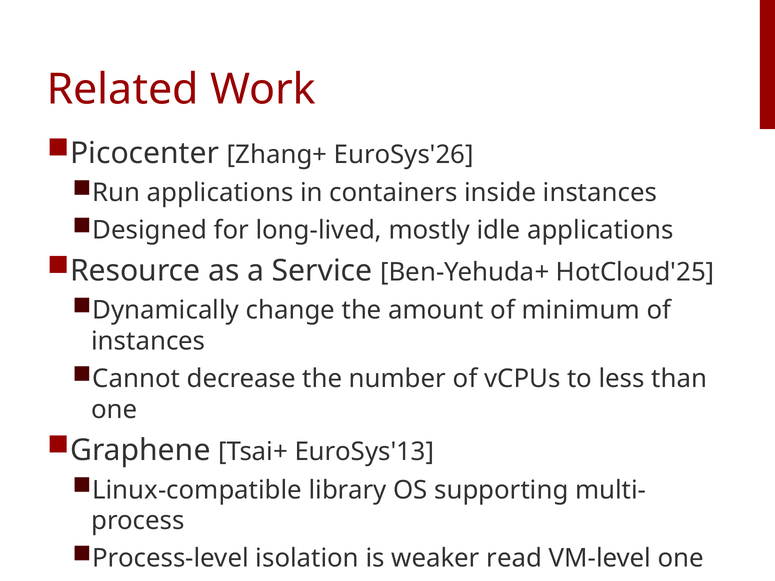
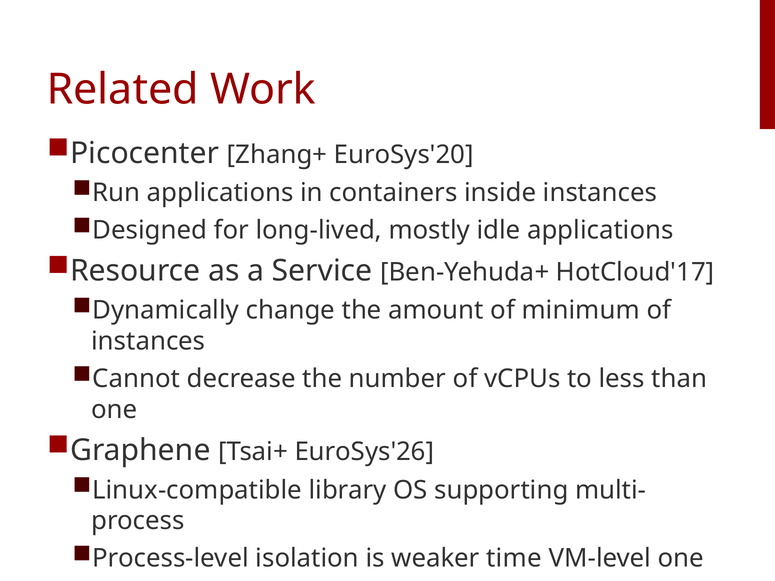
EuroSys'26: EuroSys'26 -> EuroSys'20
HotCloud'25: HotCloud'25 -> HotCloud'17
EuroSys'13: EuroSys'13 -> EuroSys'26
read: read -> time
